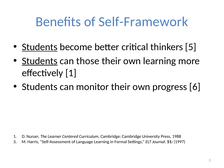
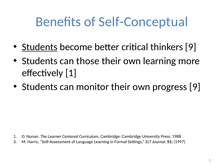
Self-Framework: Self-Framework -> Self-Conceptual
thinkers 5: 5 -> 9
Students at (40, 61) underline: present -> none
progress 6: 6 -> 9
